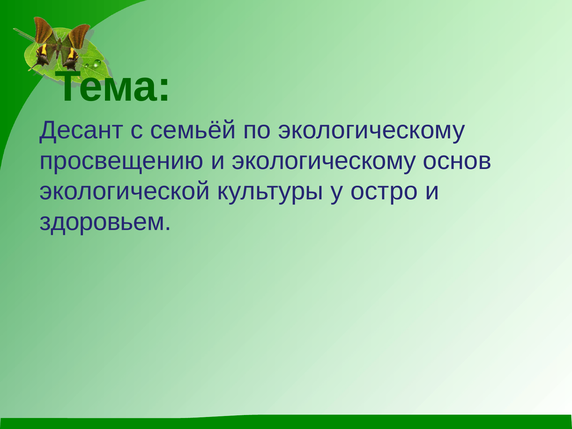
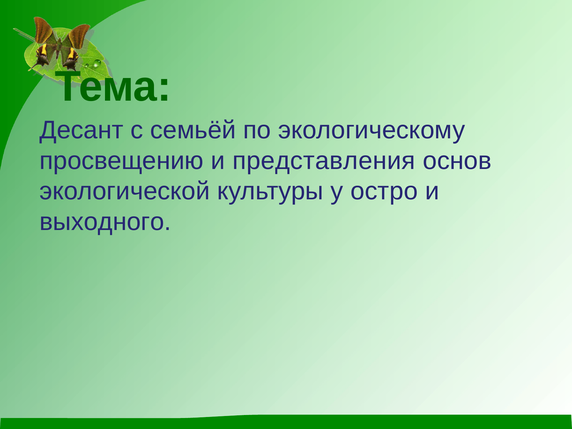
и экологическому: экологическому -> представления
здоровьем: здоровьем -> выходного
